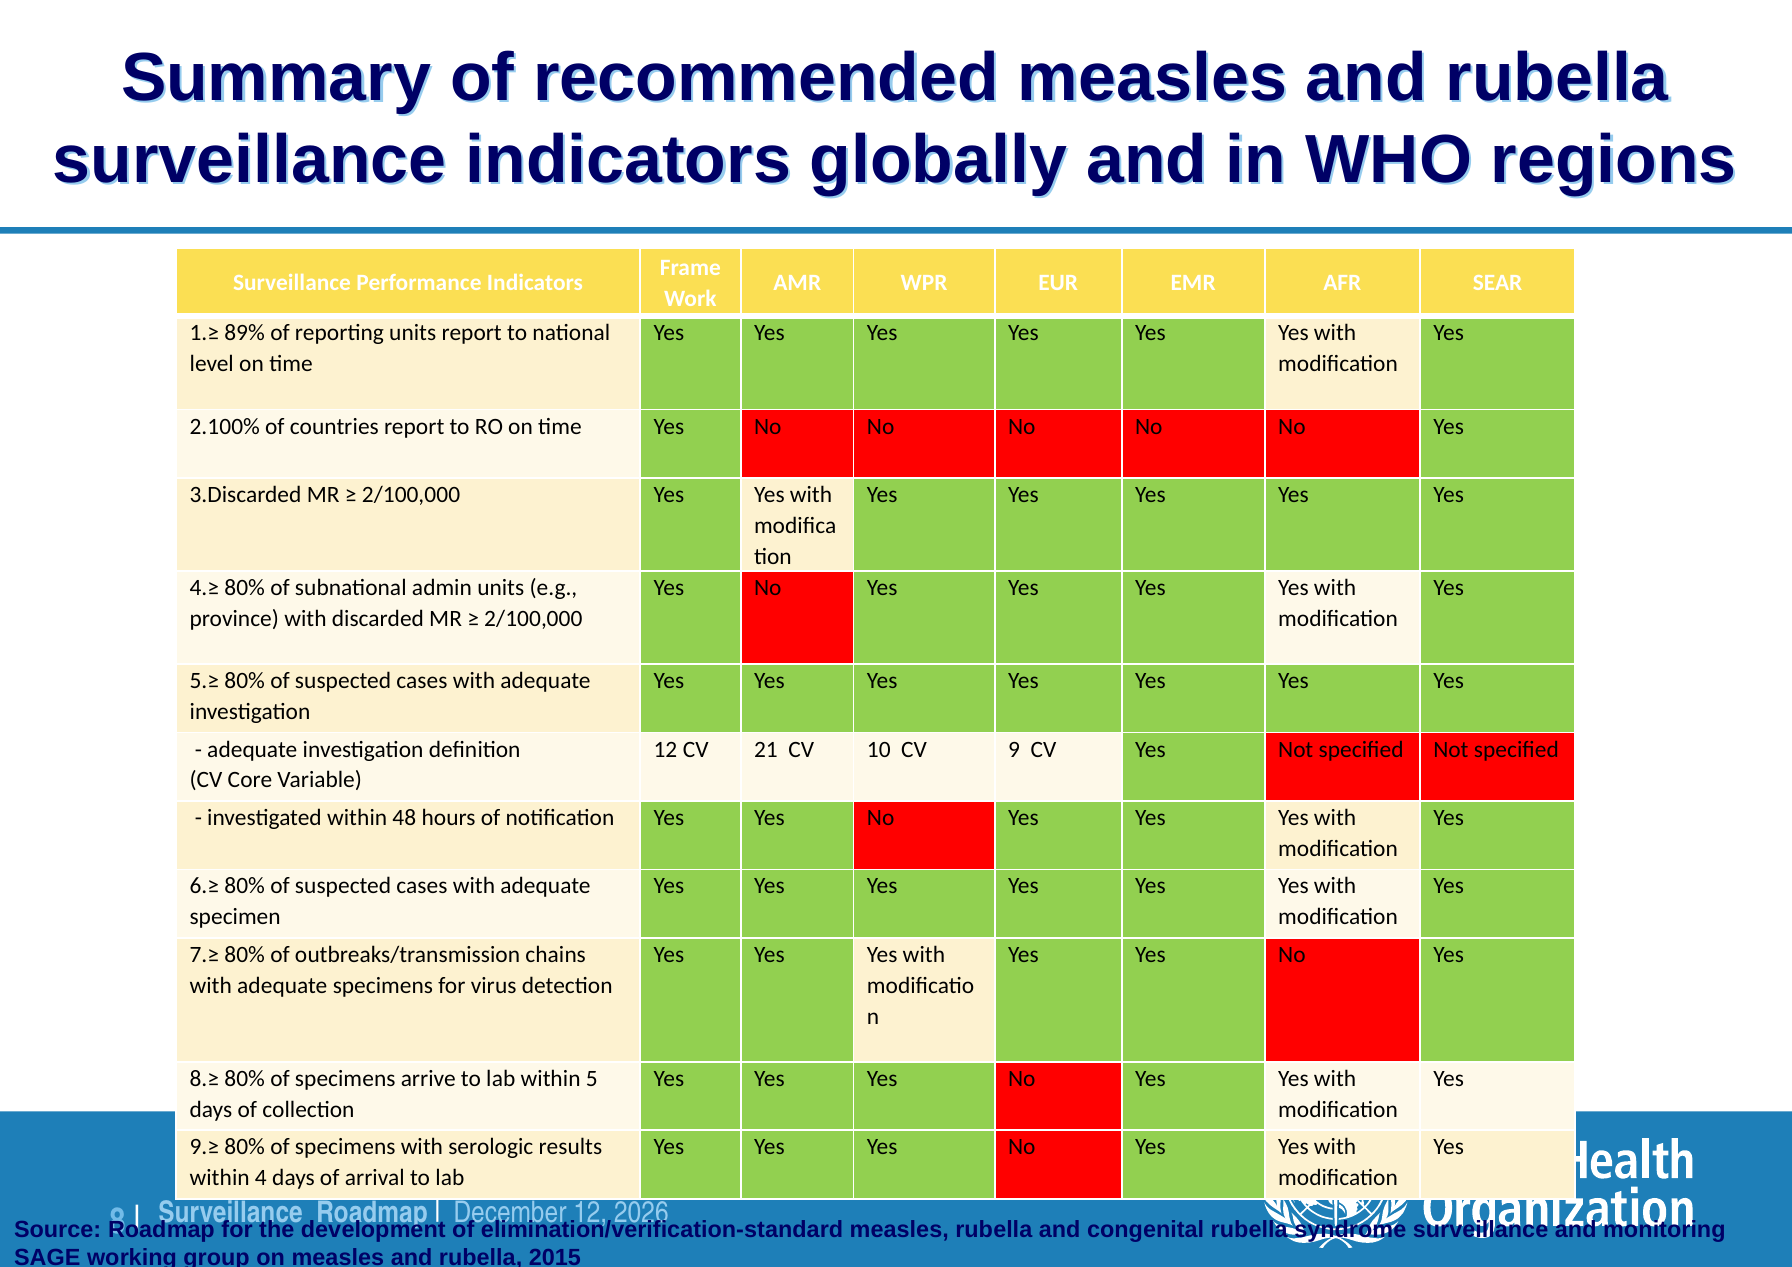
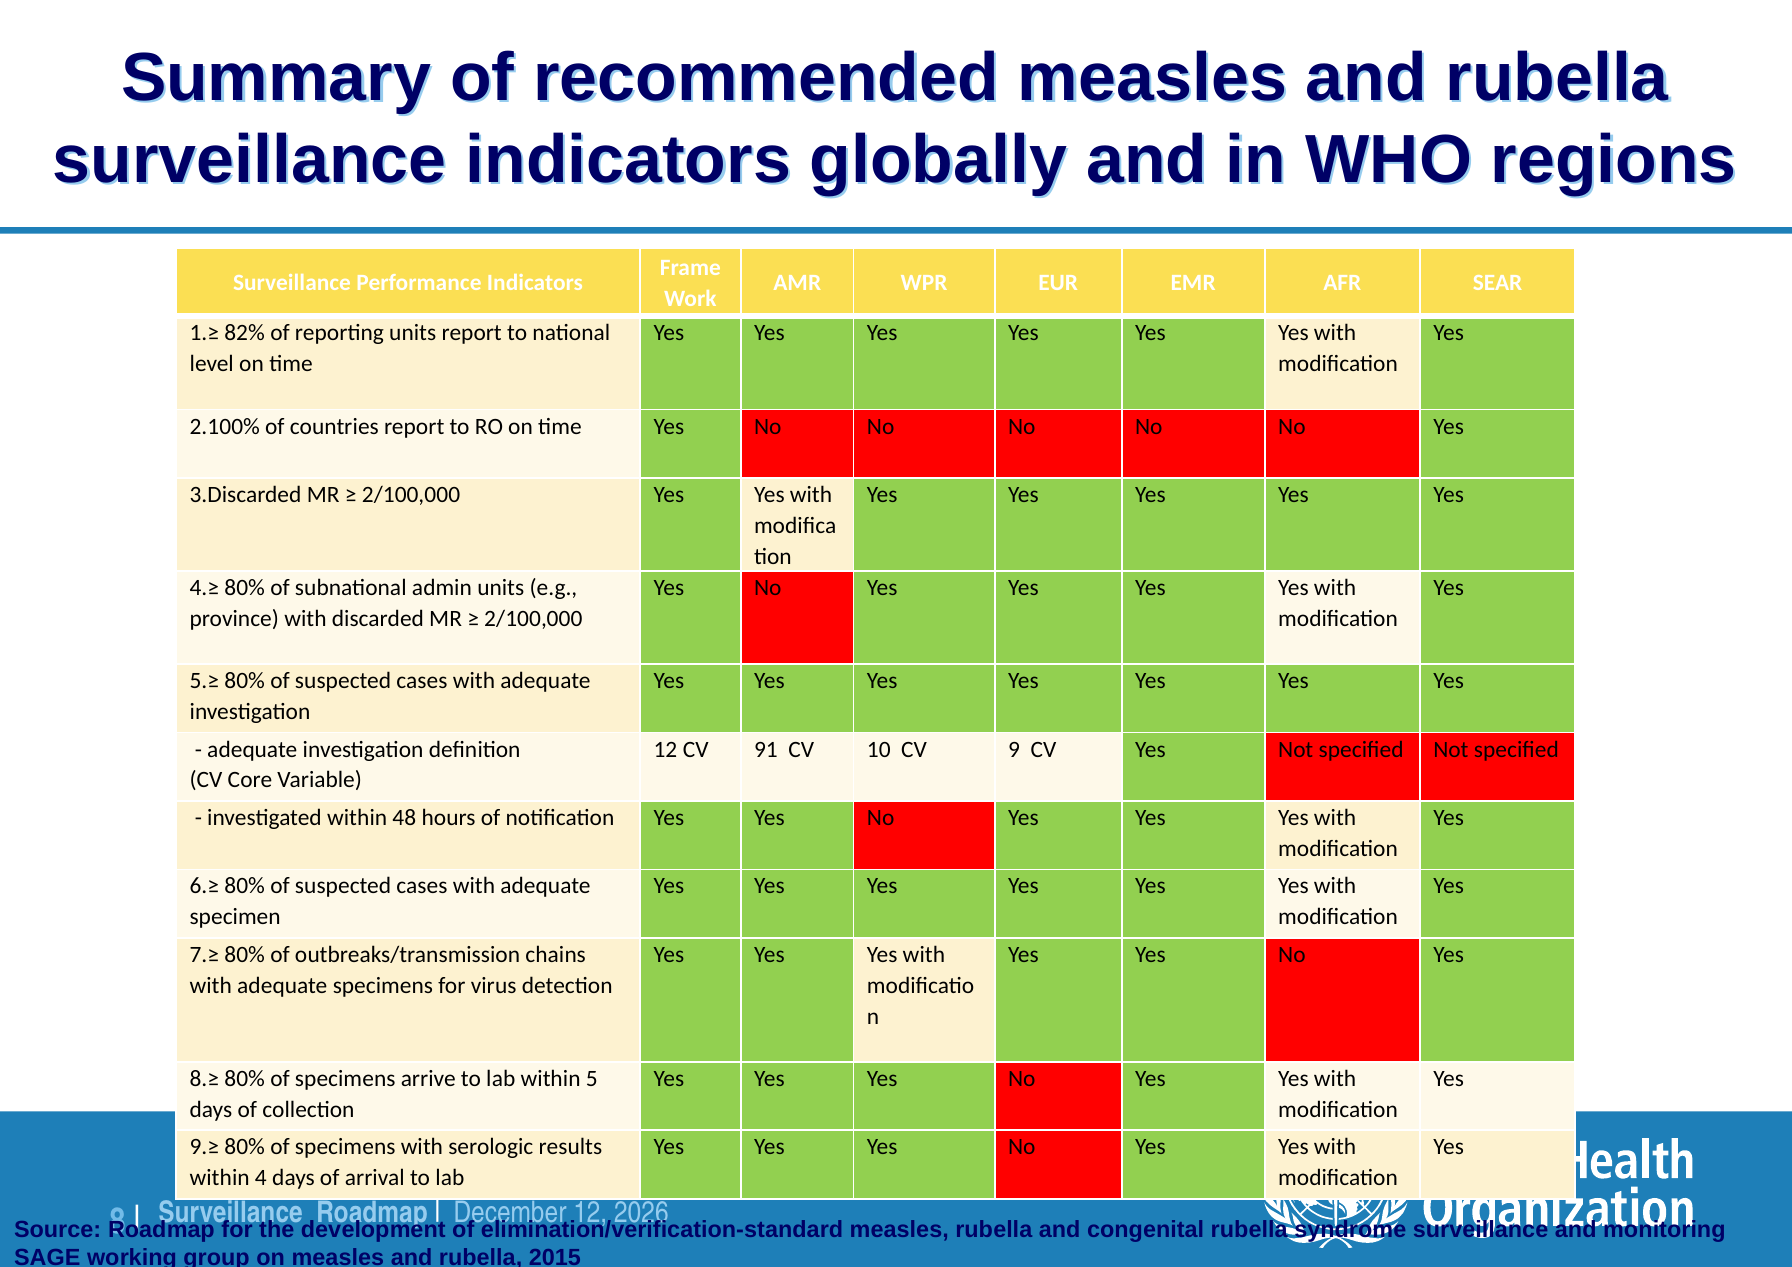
89%: 89% -> 82%
21: 21 -> 91
